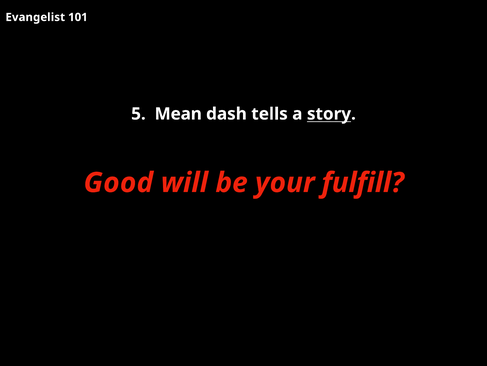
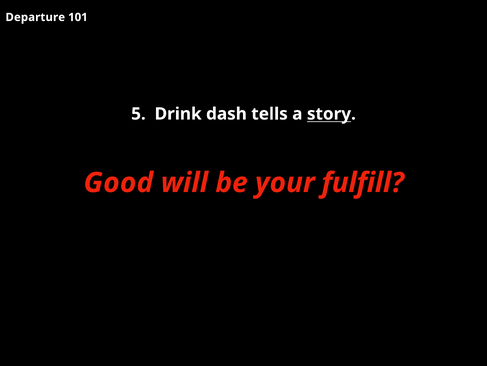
Evangelist: Evangelist -> Departure
Mean: Mean -> Drink
